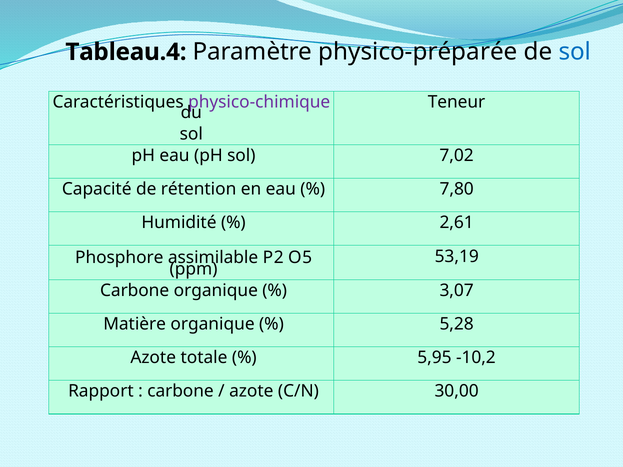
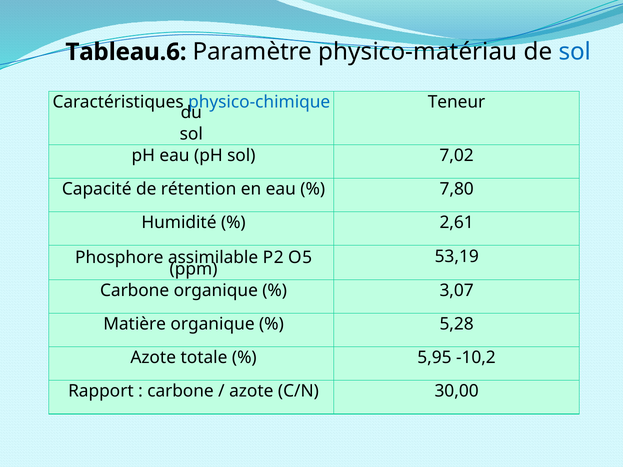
Tableau.4: Tableau.4 -> Tableau.6
physico-préparée: physico-préparée -> physico-matériau
physico-chimique colour: purple -> blue
